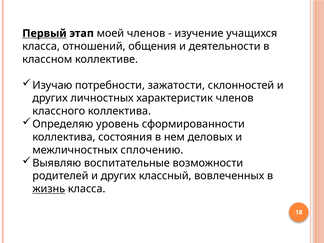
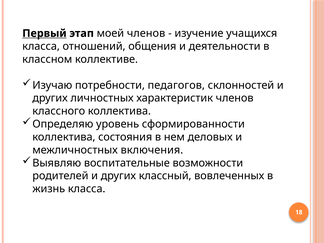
зажатости: зажатости -> педагогов
сплочению: сплочению -> включения
жизнь underline: present -> none
